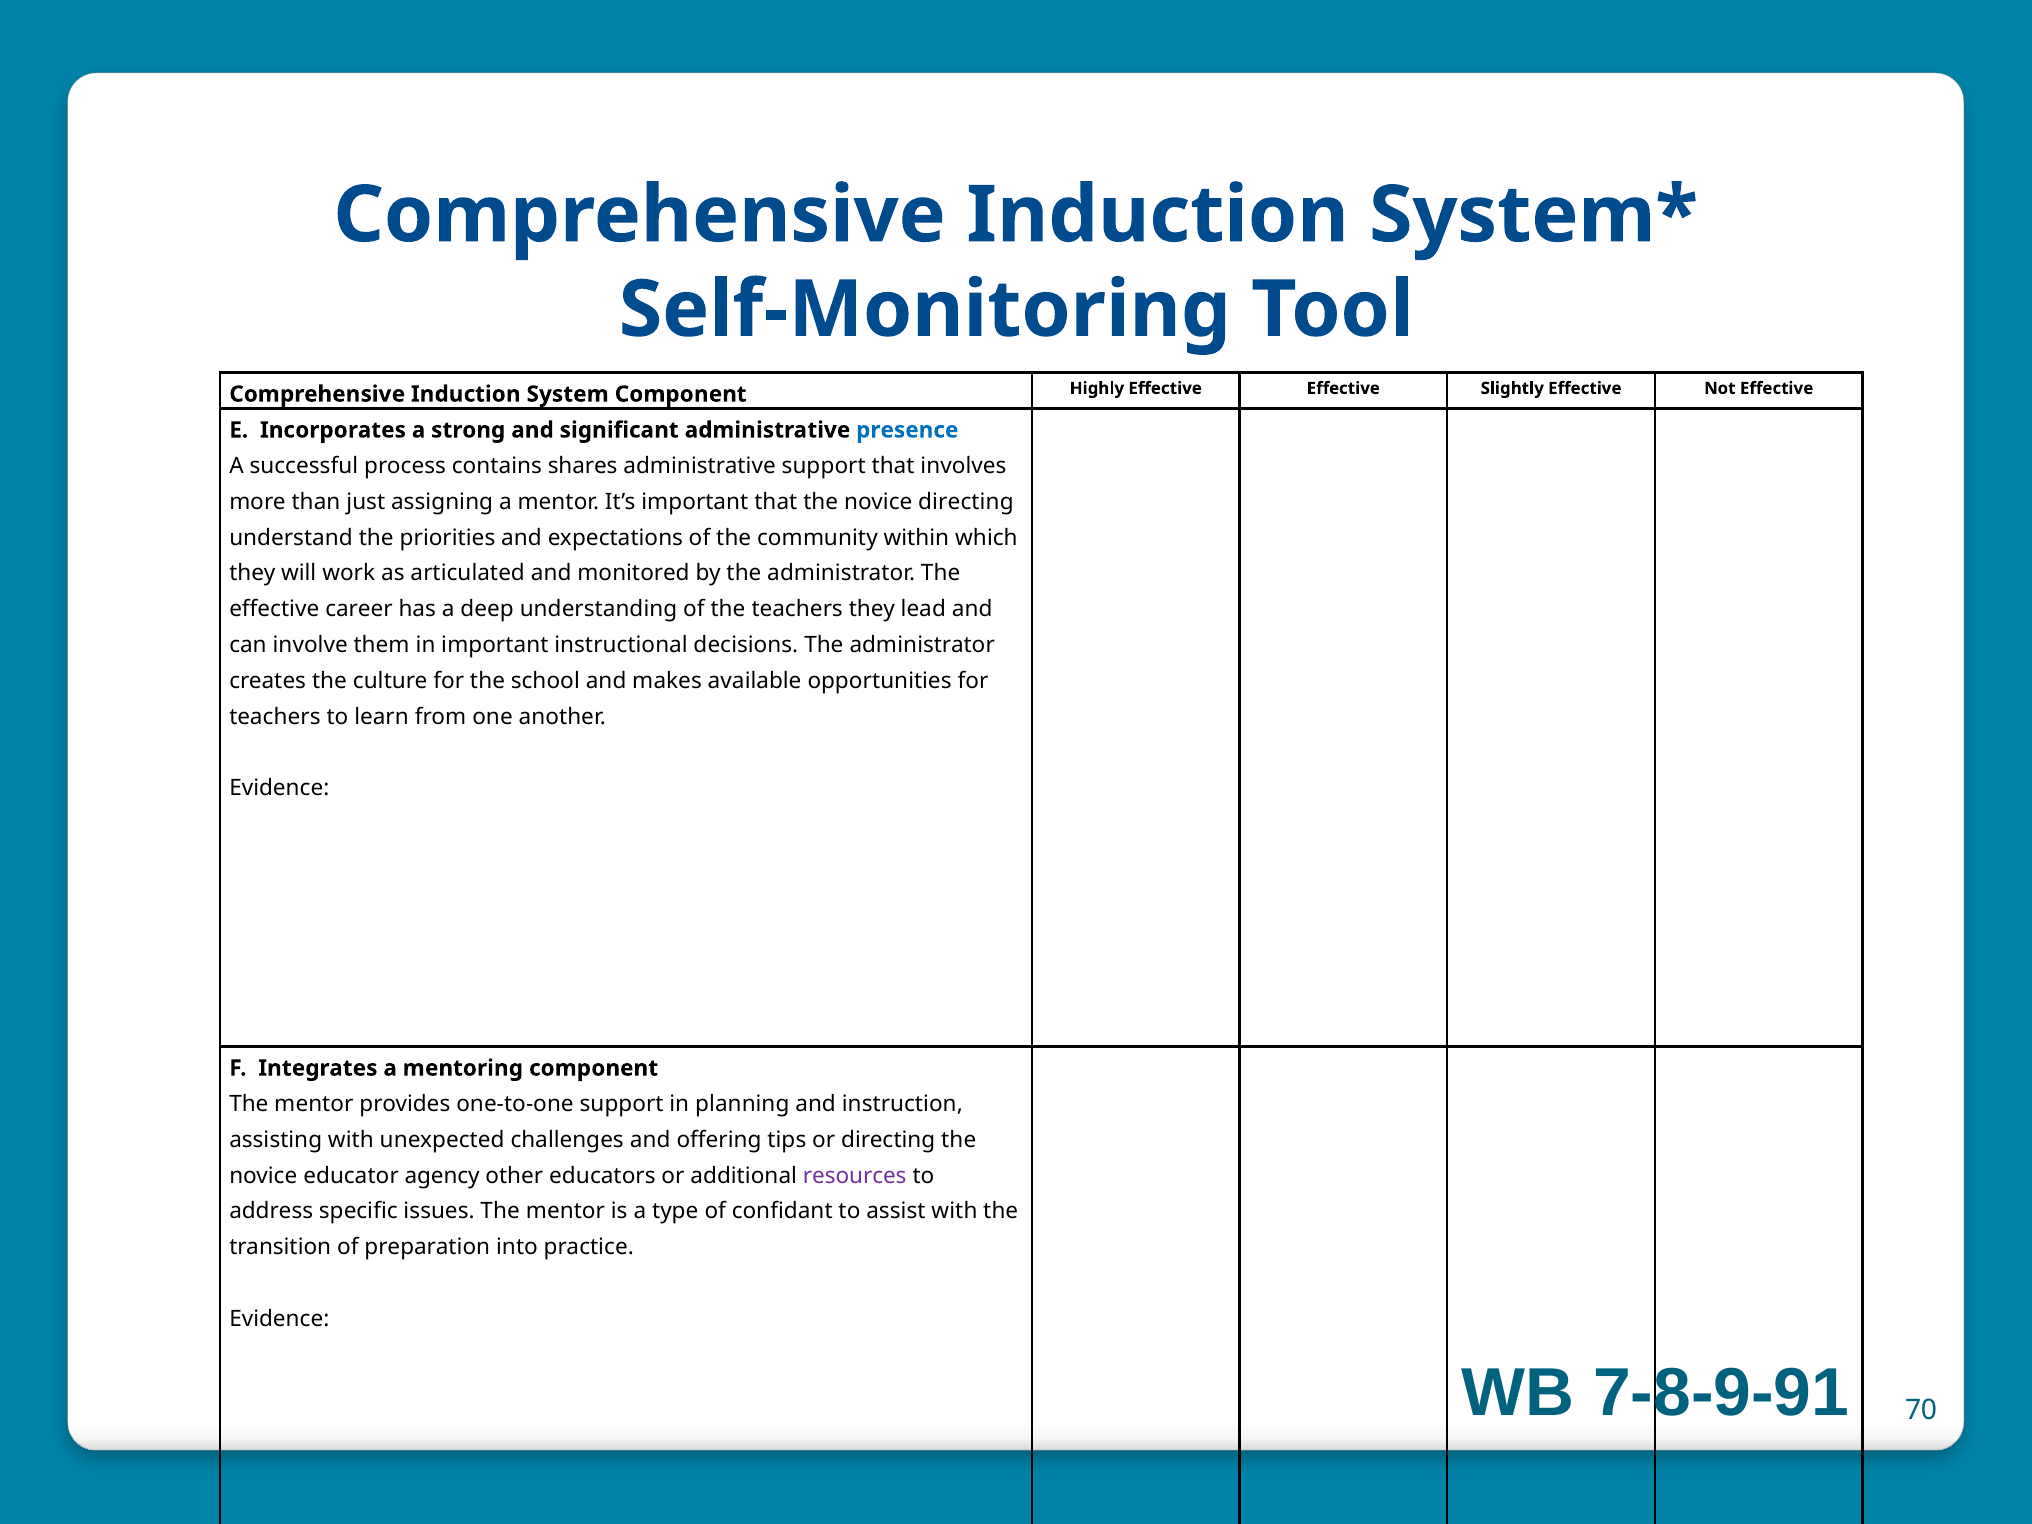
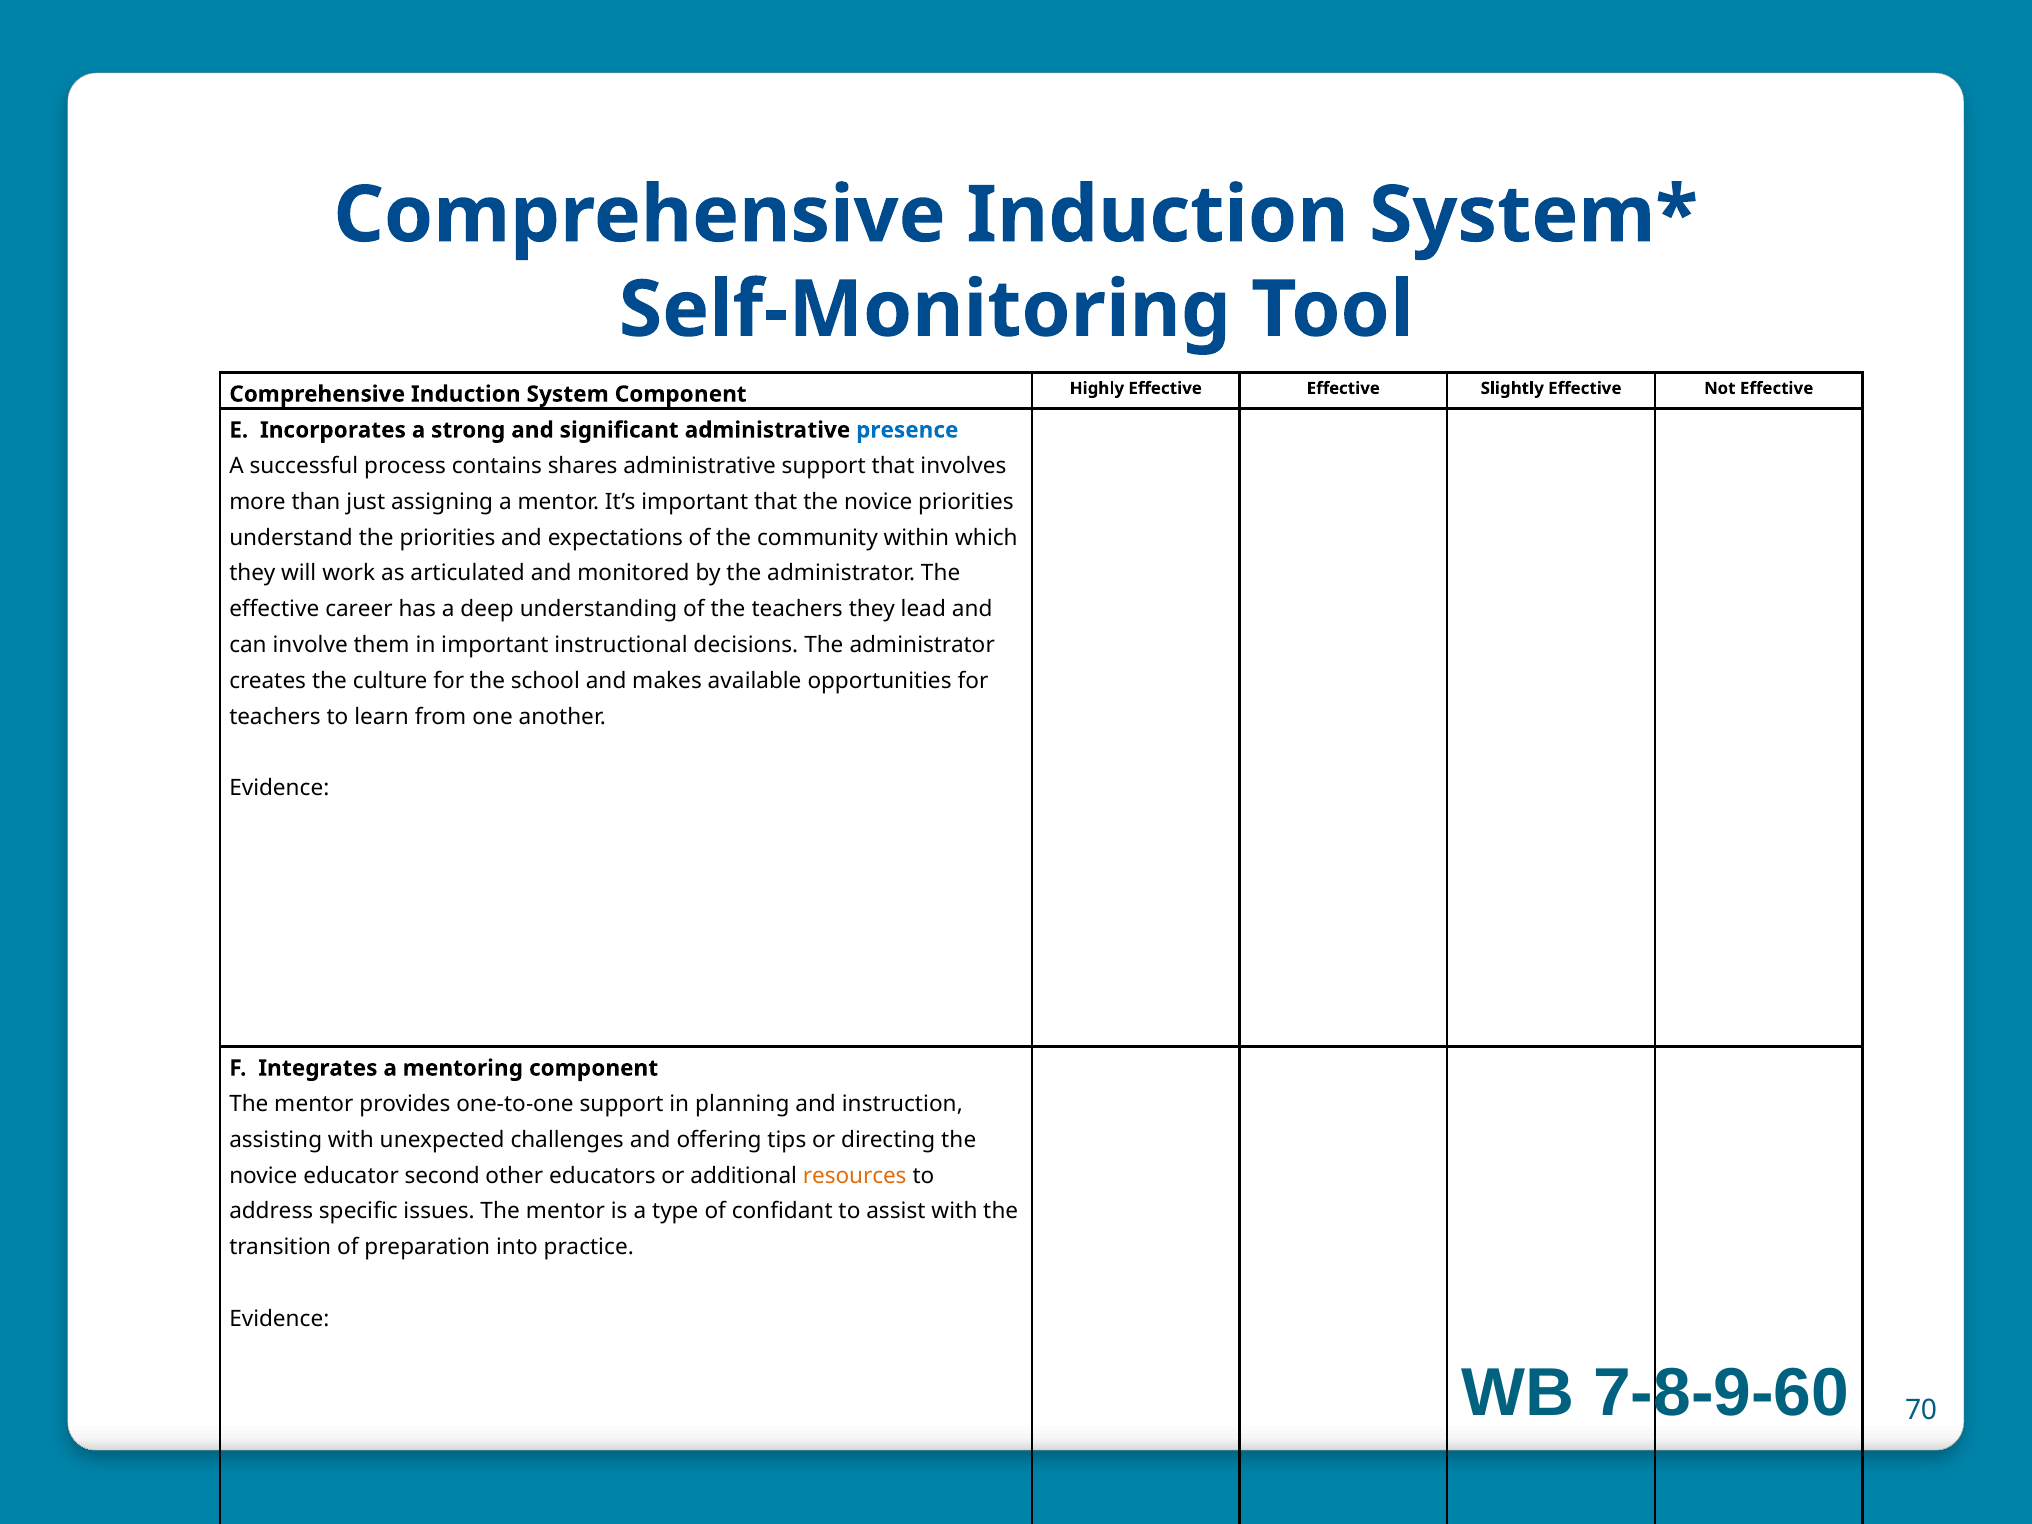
novice directing: directing -> priorities
agency: agency -> second
resources colour: purple -> orange
7-8-9-91: 7-8-9-91 -> 7-8-9-60
